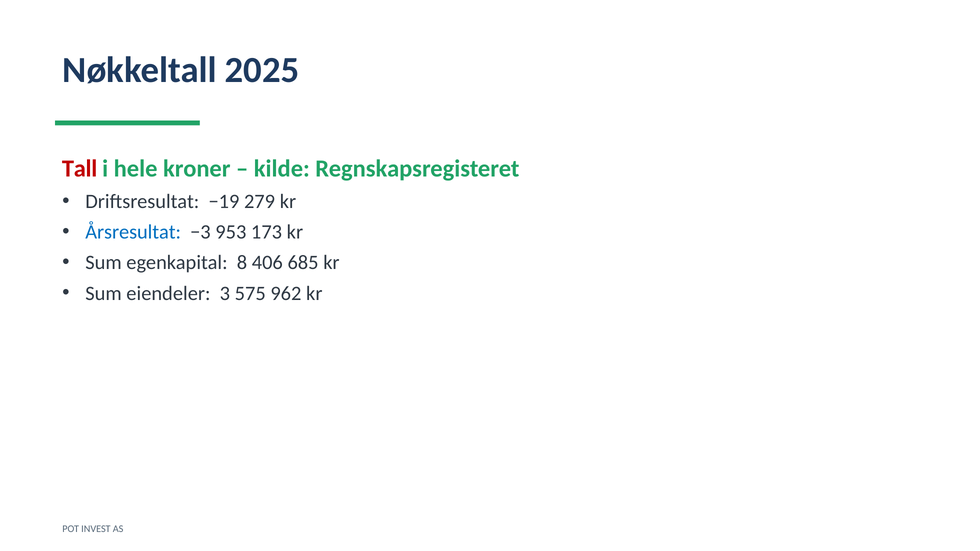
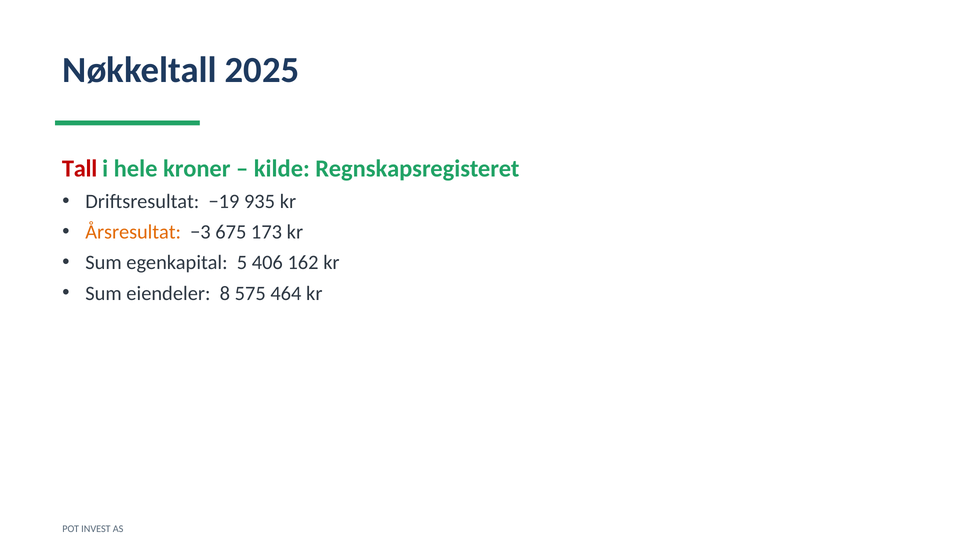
279: 279 -> 935
Årsresultat colour: blue -> orange
953: 953 -> 675
8: 8 -> 5
685: 685 -> 162
3: 3 -> 8
962: 962 -> 464
